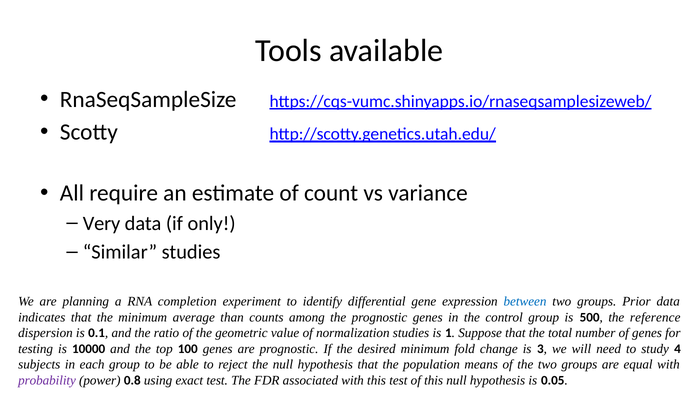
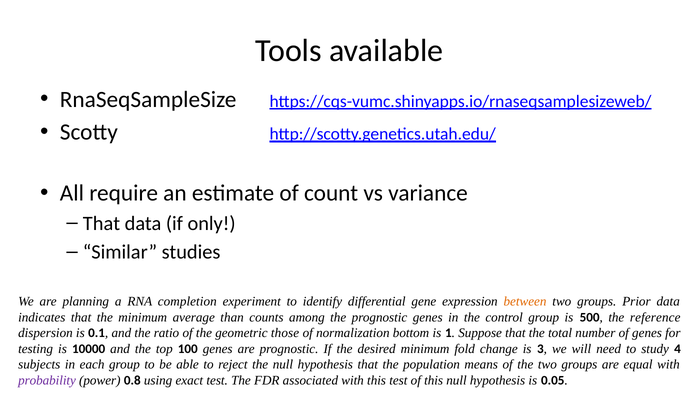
Very at (102, 223): Very -> That
between colour: blue -> orange
value: value -> those
normalization studies: studies -> bottom
